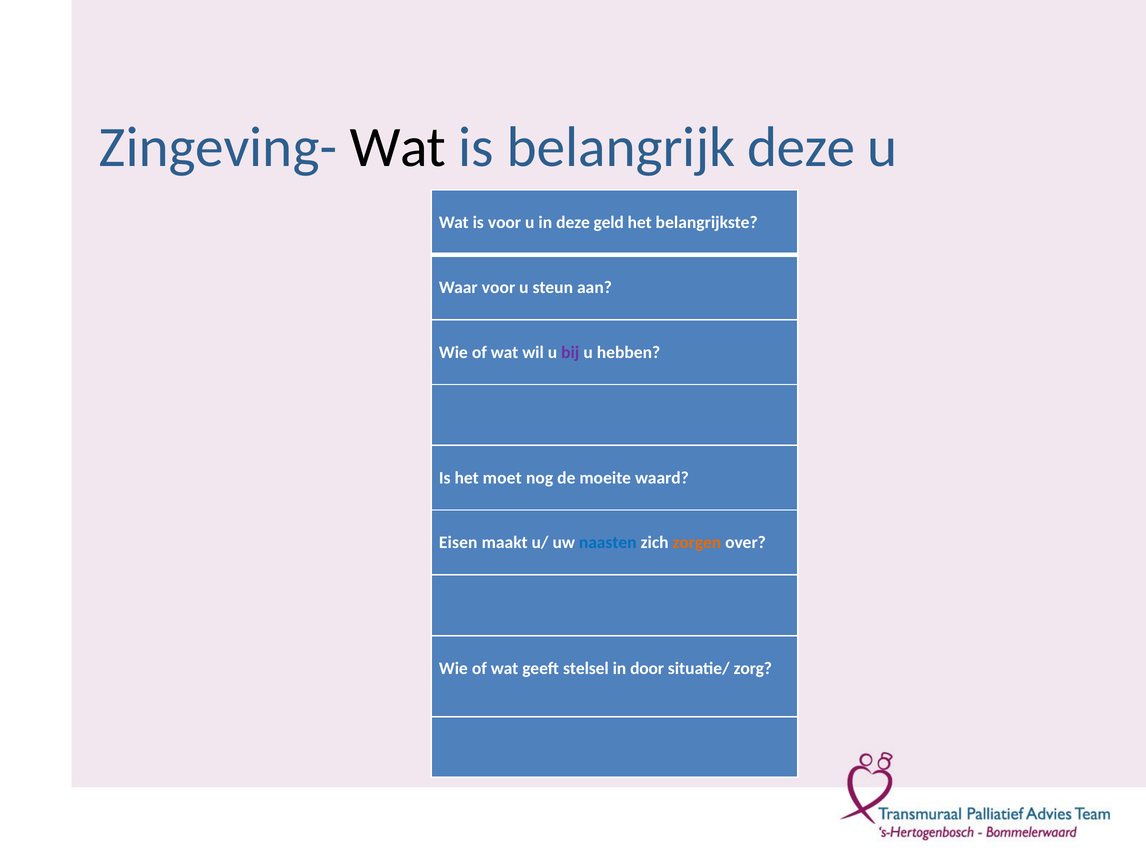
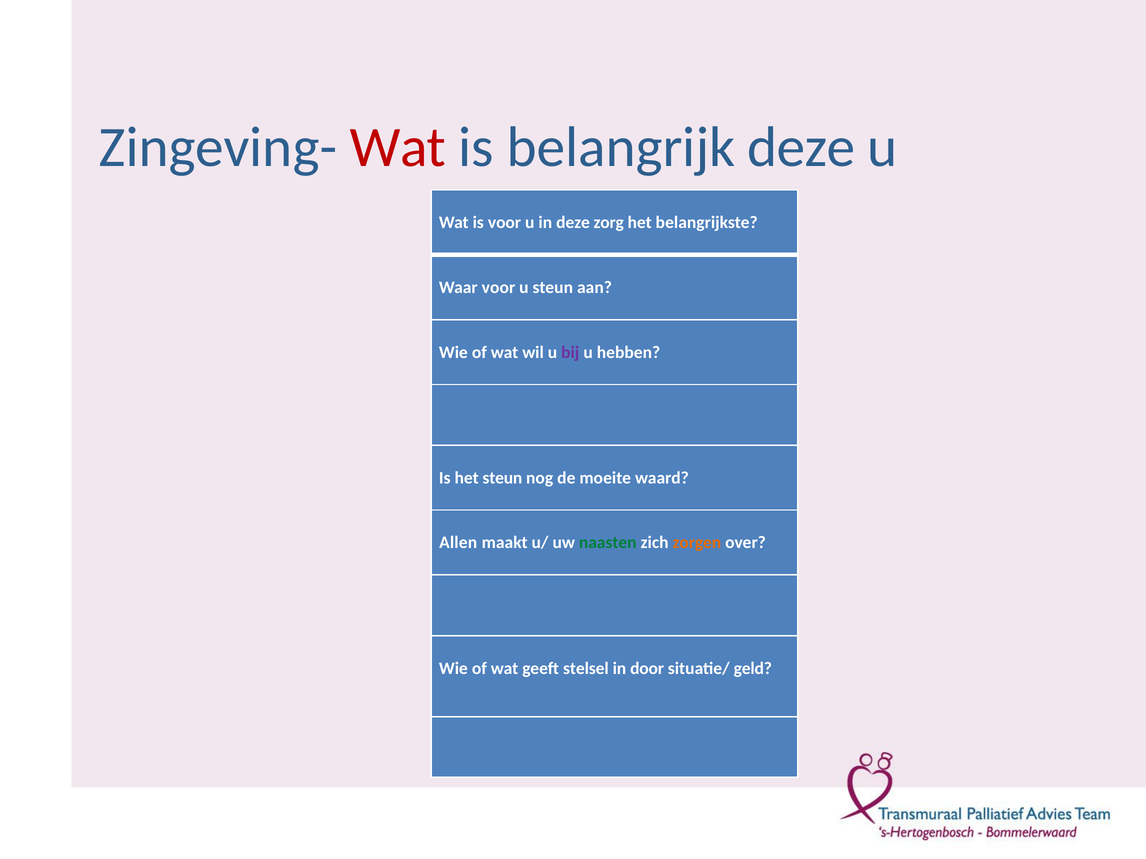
Wat at (398, 147) colour: black -> red
geld: geld -> zorg
het moet: moet -> steun
Eisen: Eisen -> Allen
naasten colour: blue -> green
zorg: zorg -> geld
